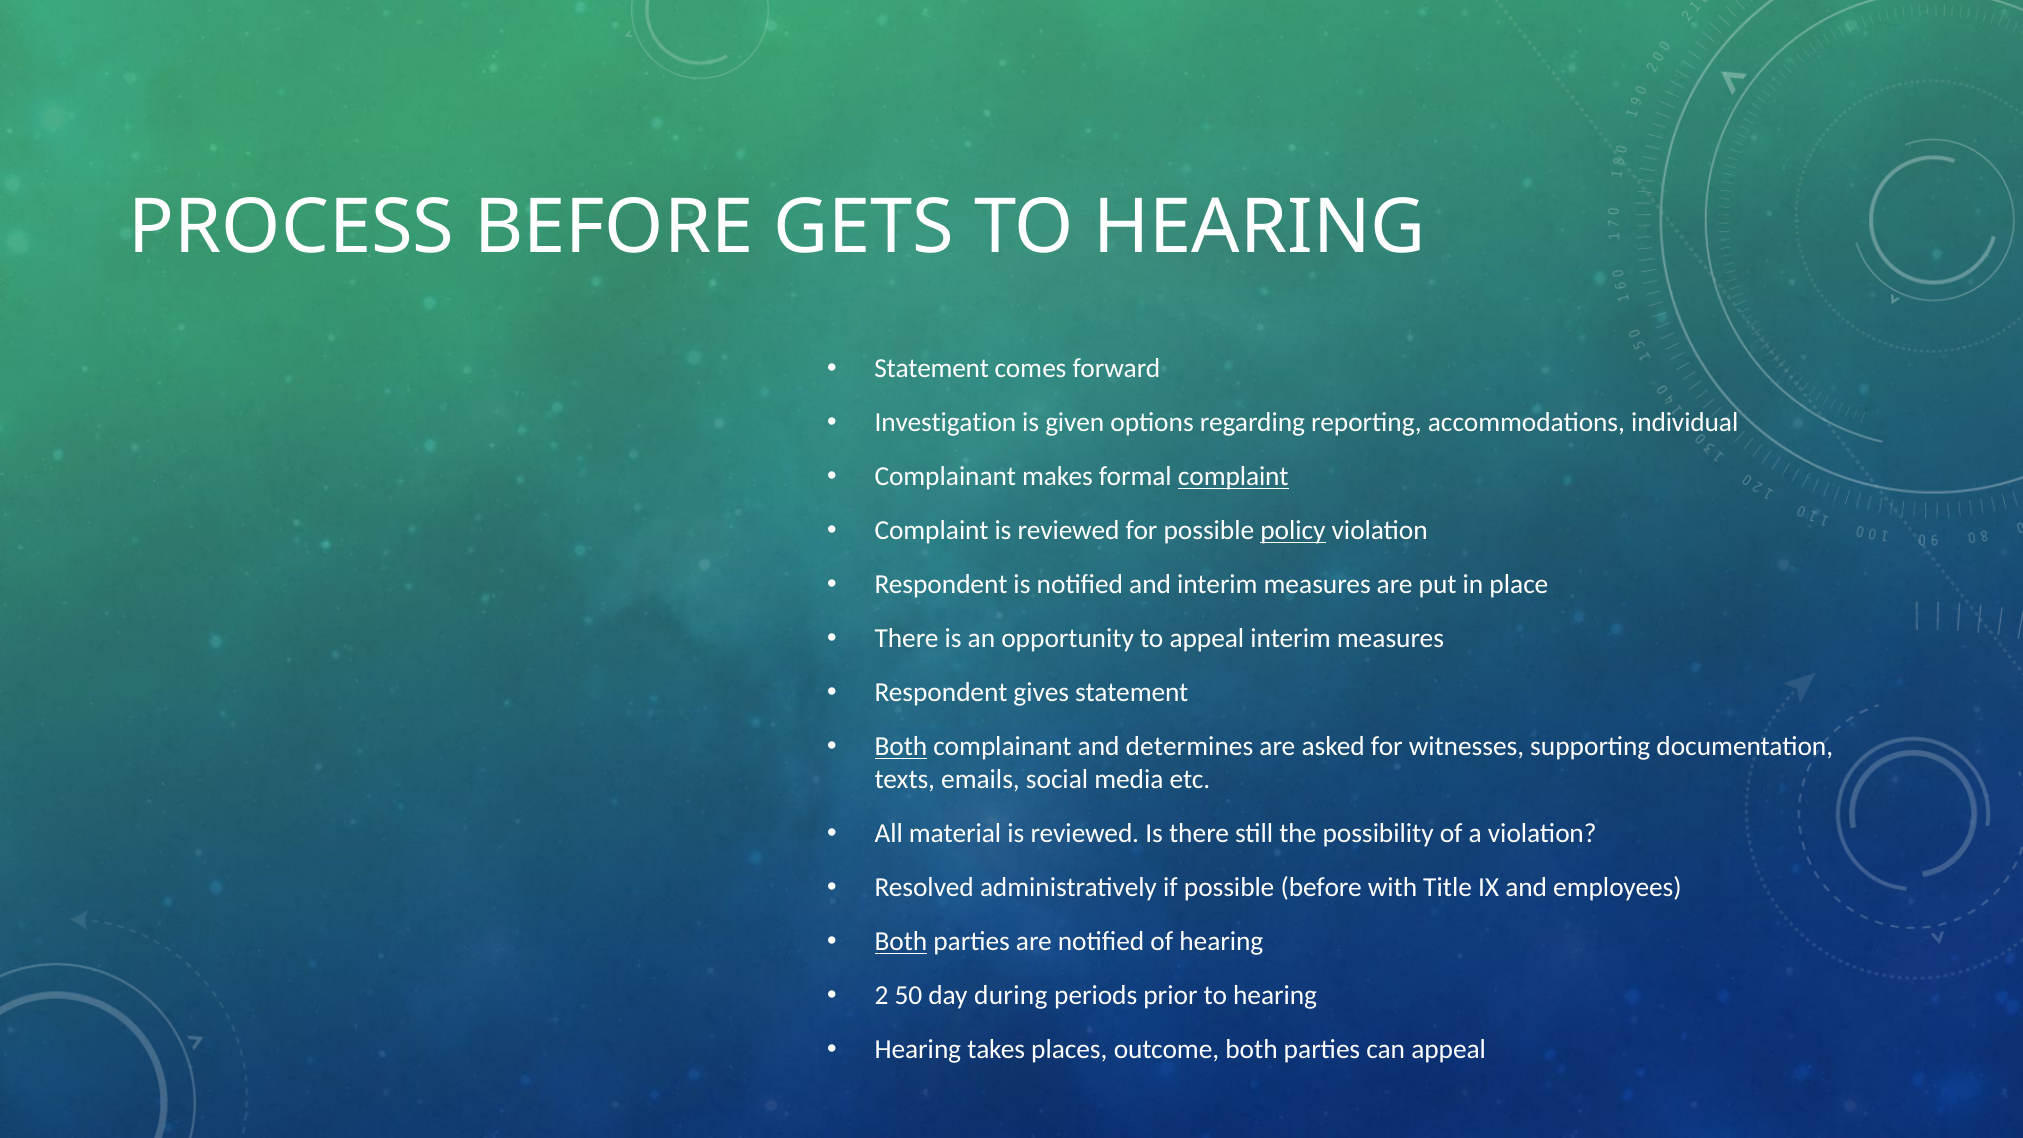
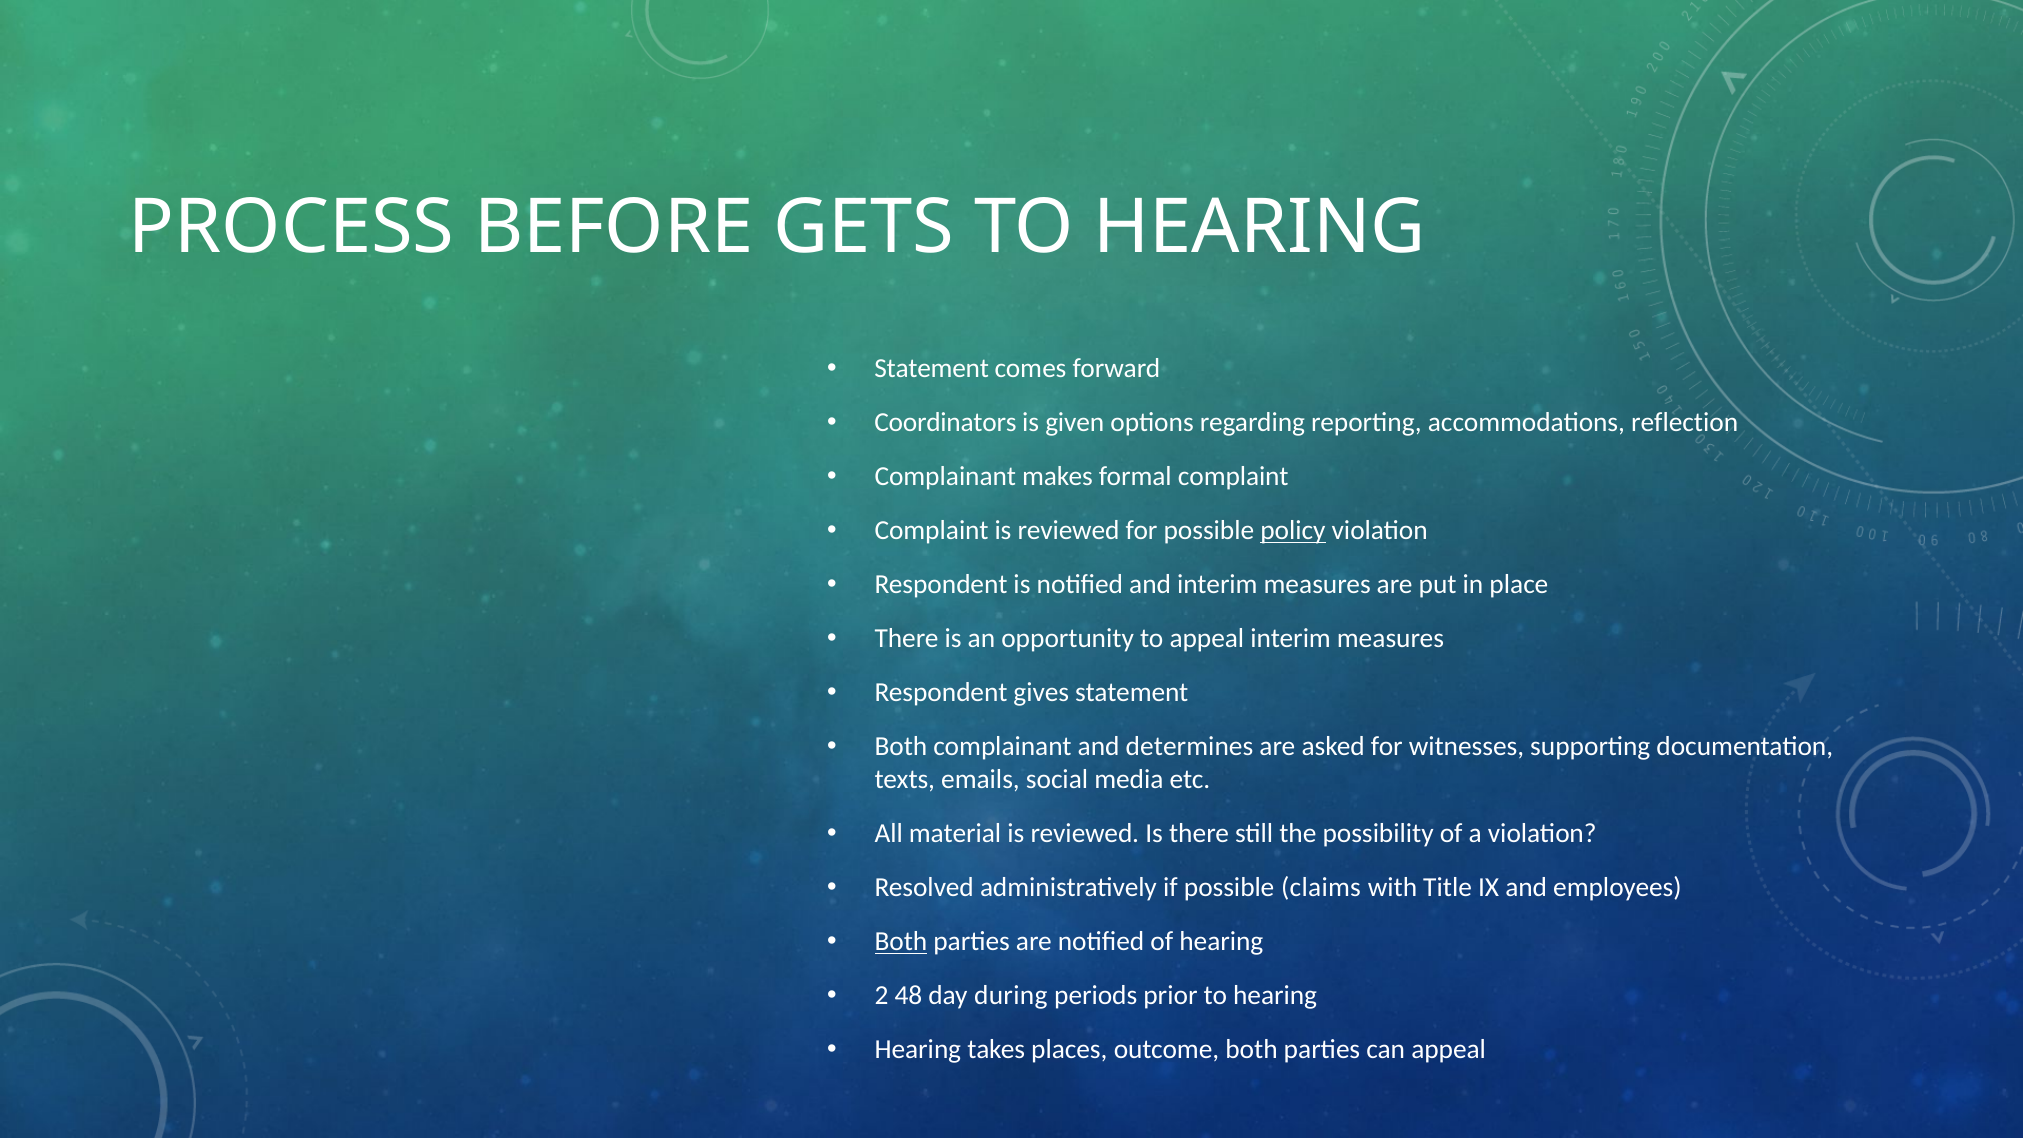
Investigation: Investigation -> Coordinators
individual: individual -> reflection
complaint at (1233, 477) underline: present -> none
Both at (901, 747) underline: present -> none
possible before: before -> claims
50: 50 -> 48
